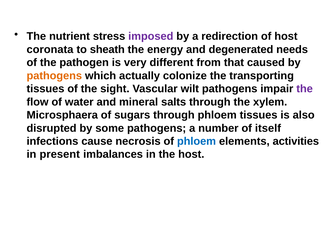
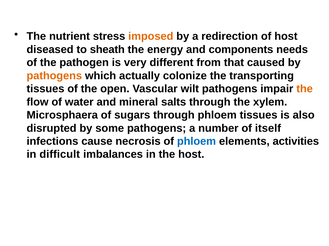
imposed colour: purple -> orange
coronata: coronata -> diseased
degenerated: degenerated -> components
sight: sight -> open
the at (305, 89) colour: purple -> orange
present: present -> difficult
